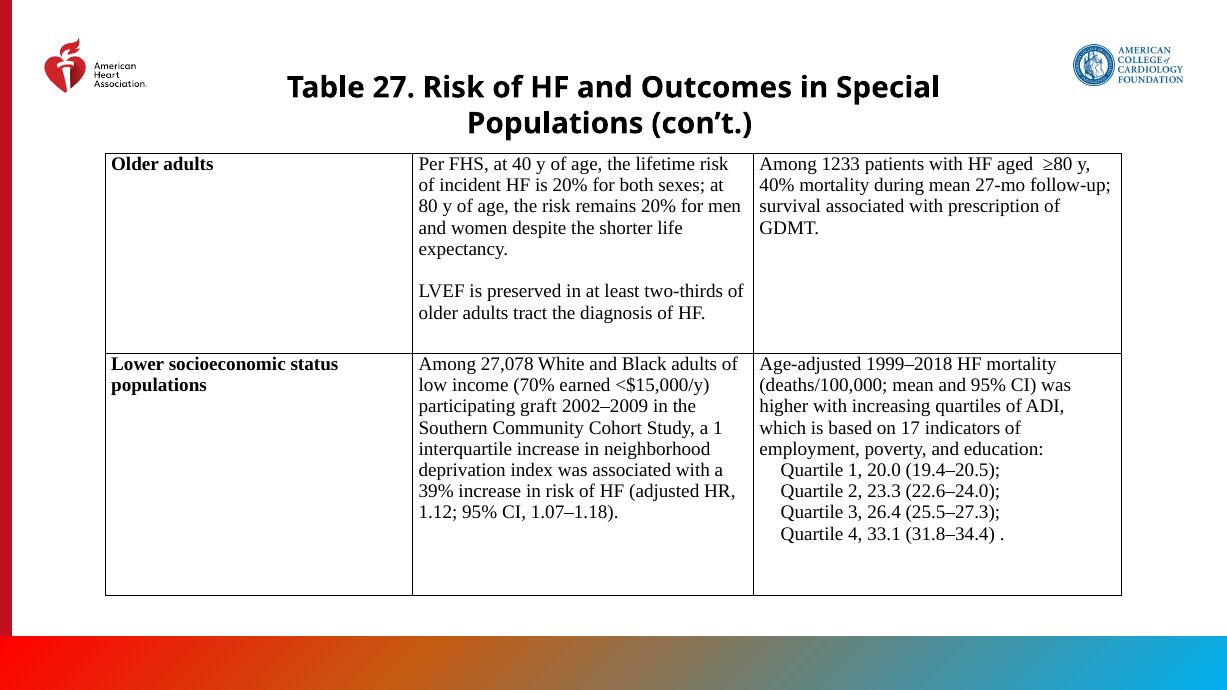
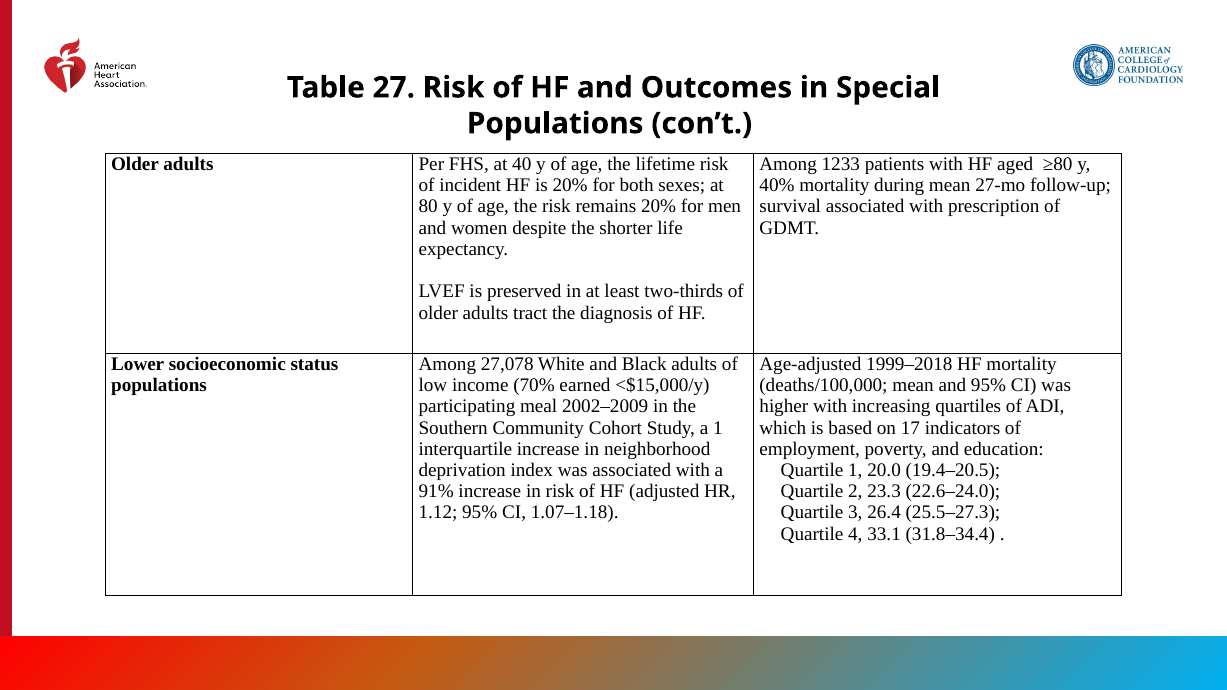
graft: graft -> meal
39%: 39% -> 91%
